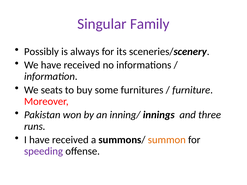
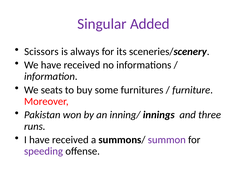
Family: Family -> Added
Possibly: Possibly -> Scissors
summon colour: orange -> purple
